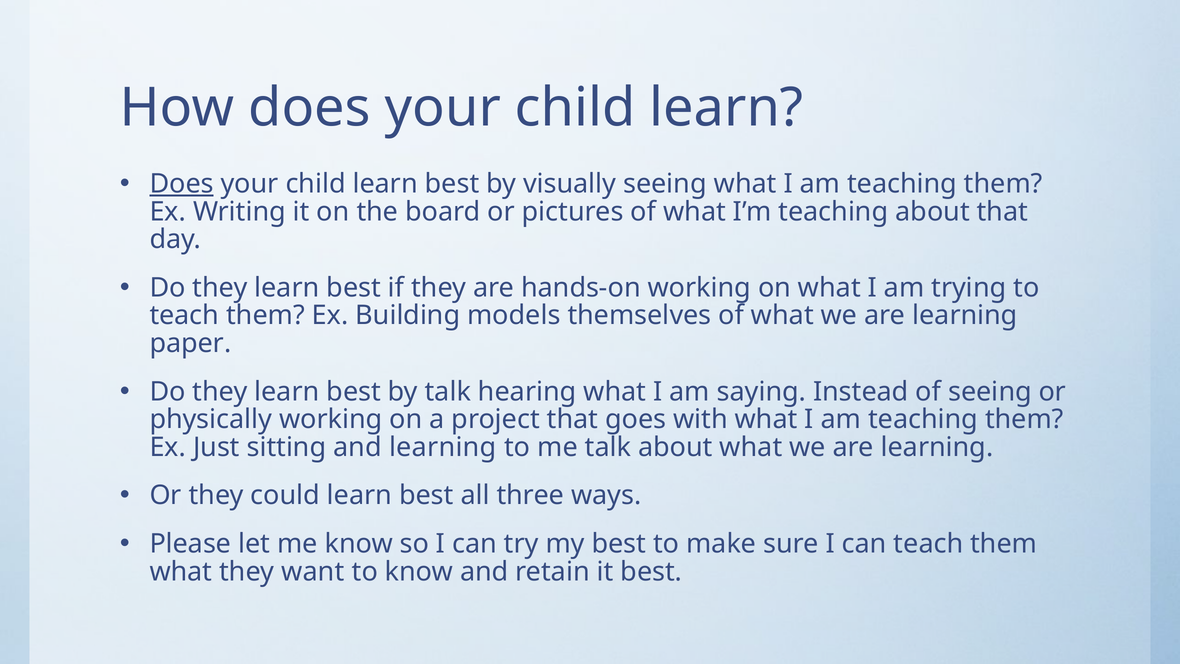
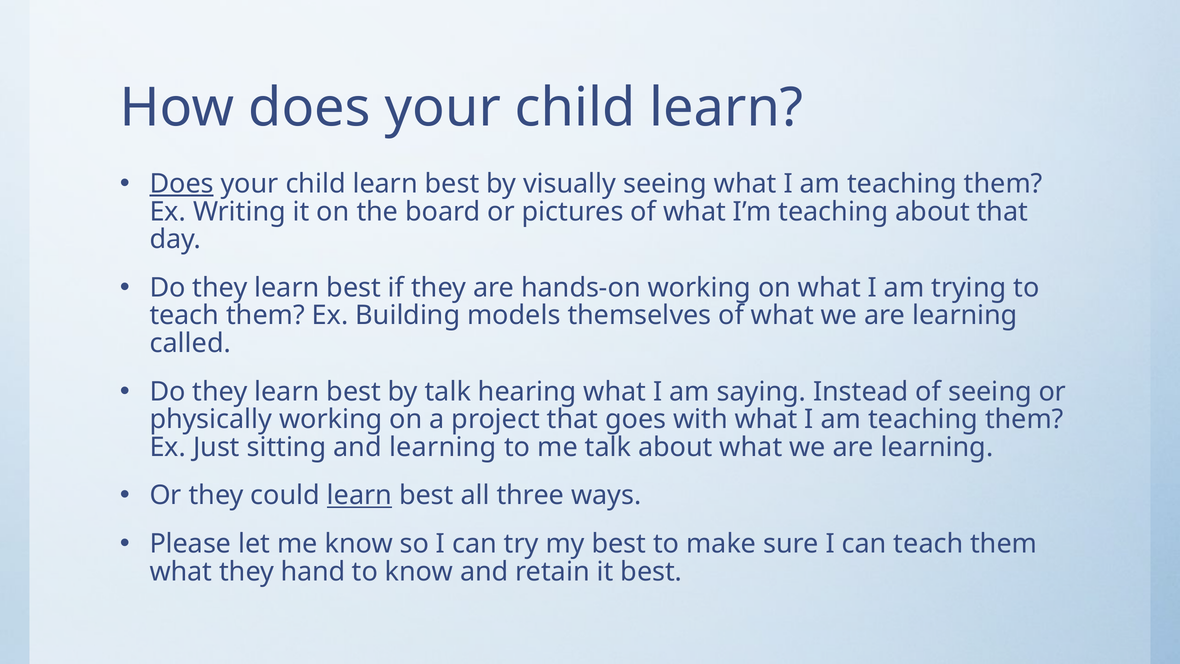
paper: paper -> called
learn at (360, 495) underline: none -> present
want: want -> hand
